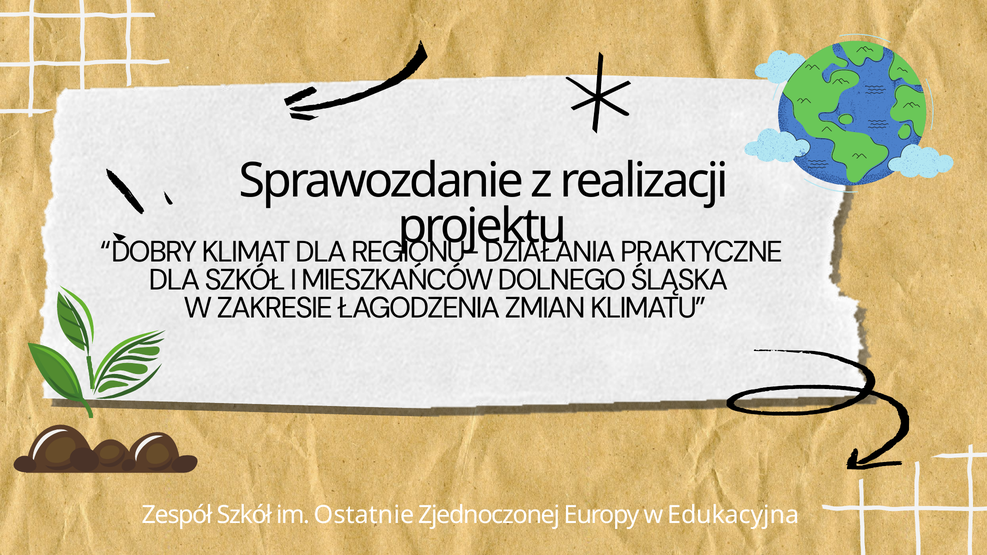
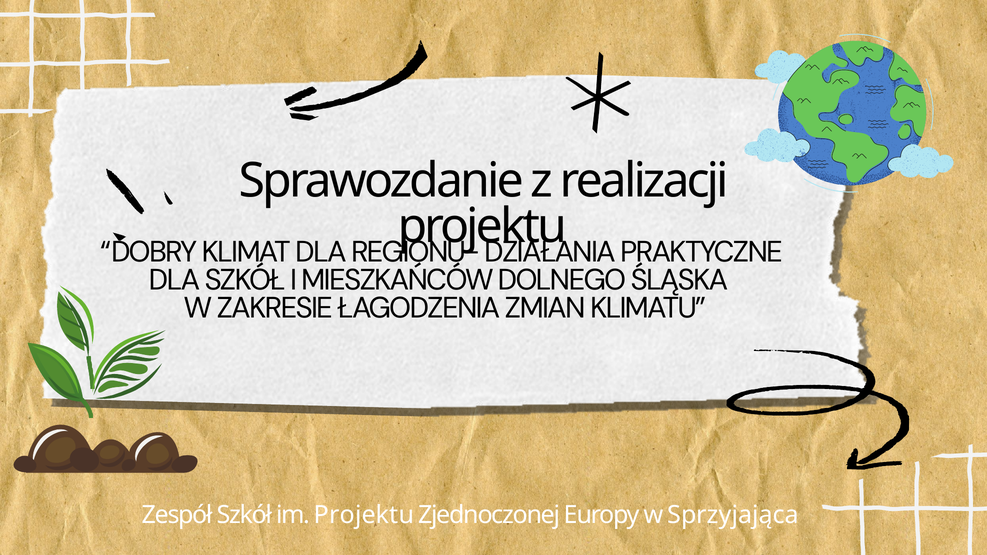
im Ostatnie: Ostatnie -> Projektu
Edukacyjna: Edukacyjna -> Sprzyjająca
